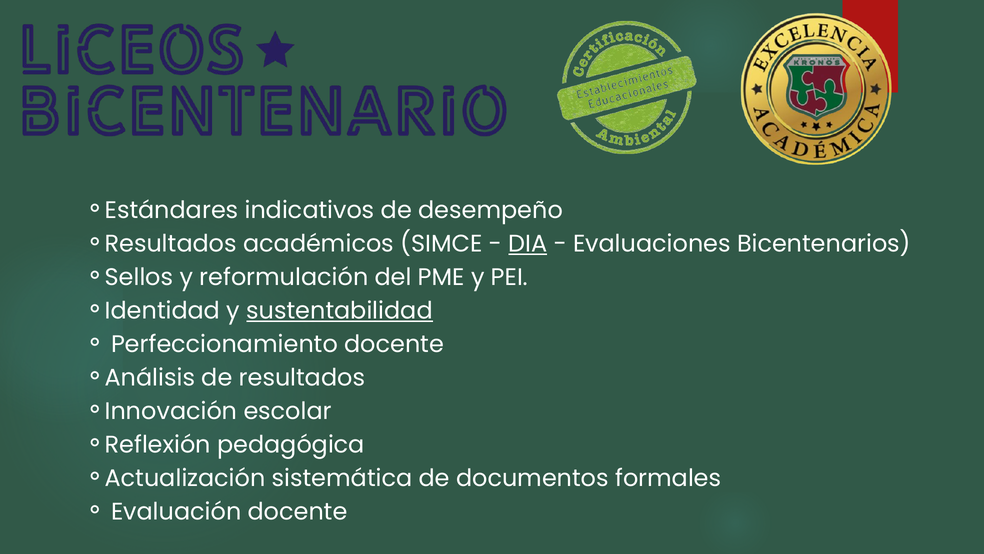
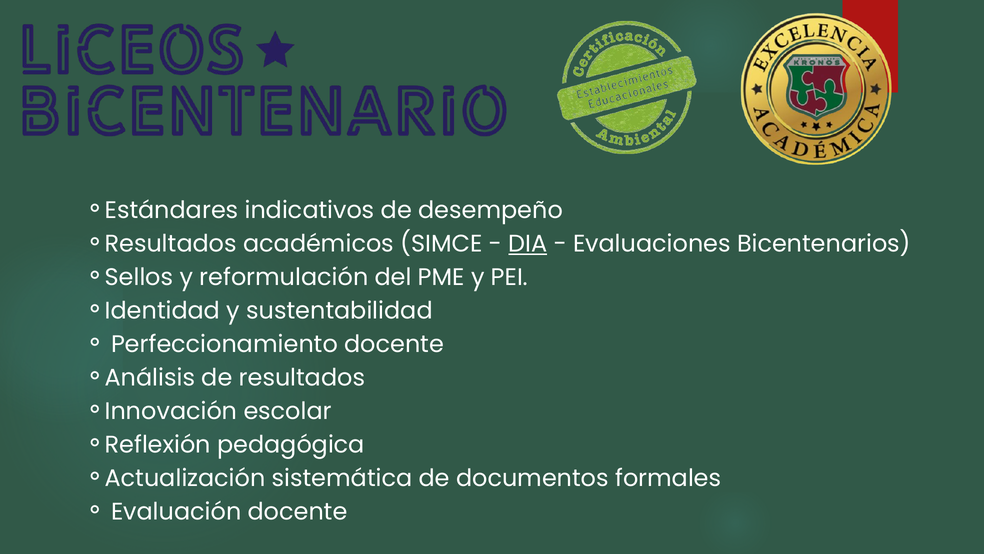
sustentabilidad underline: present -> none
